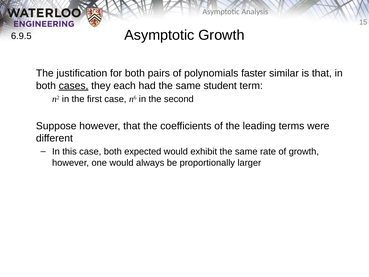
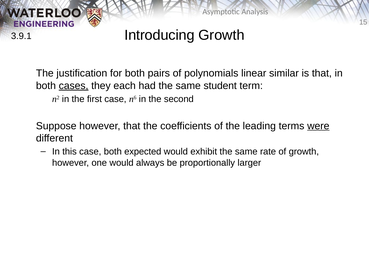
Asymptotic at (159, 35): Asymptotic -> Introducing
6.9.5: 6.9.5 -> 3.9.1
faster: faster -> linear
were underline: none -> present
